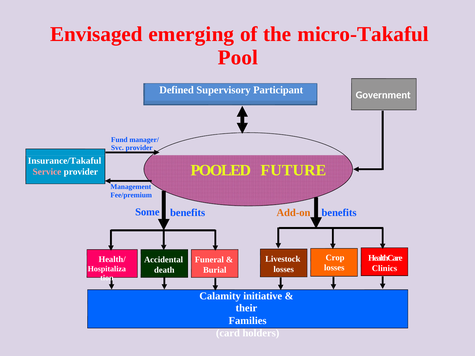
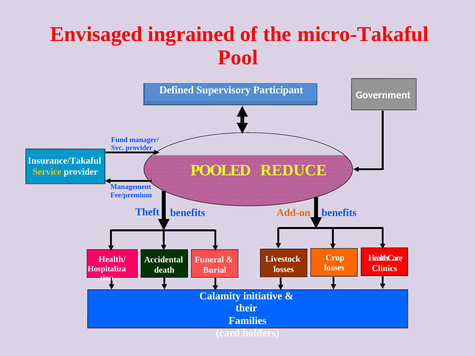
emerging: emerging -> ingrained
FUTURE: FUTURE -> REDUCE
Service colour: pink -> yellow
Some: Some -> Theft
